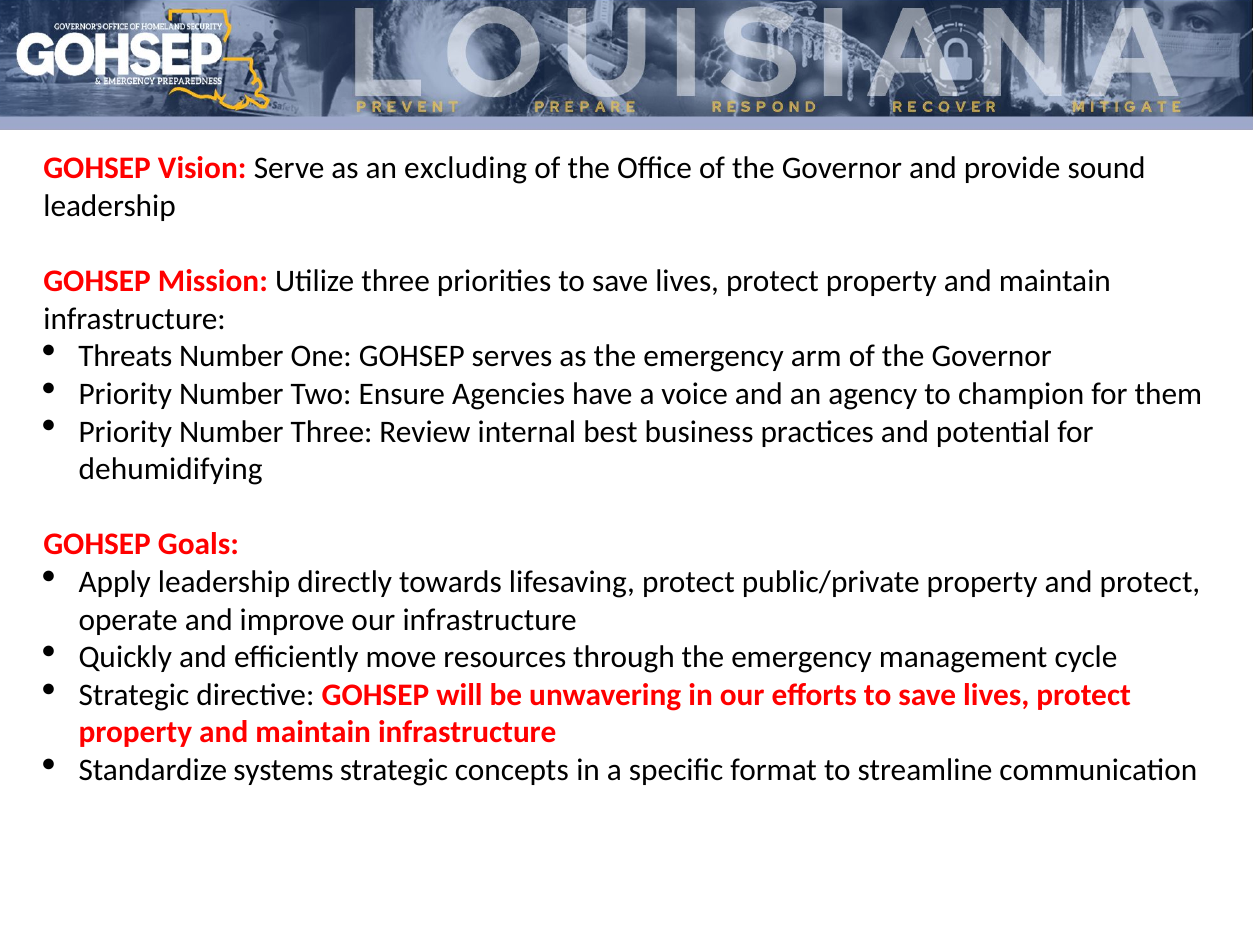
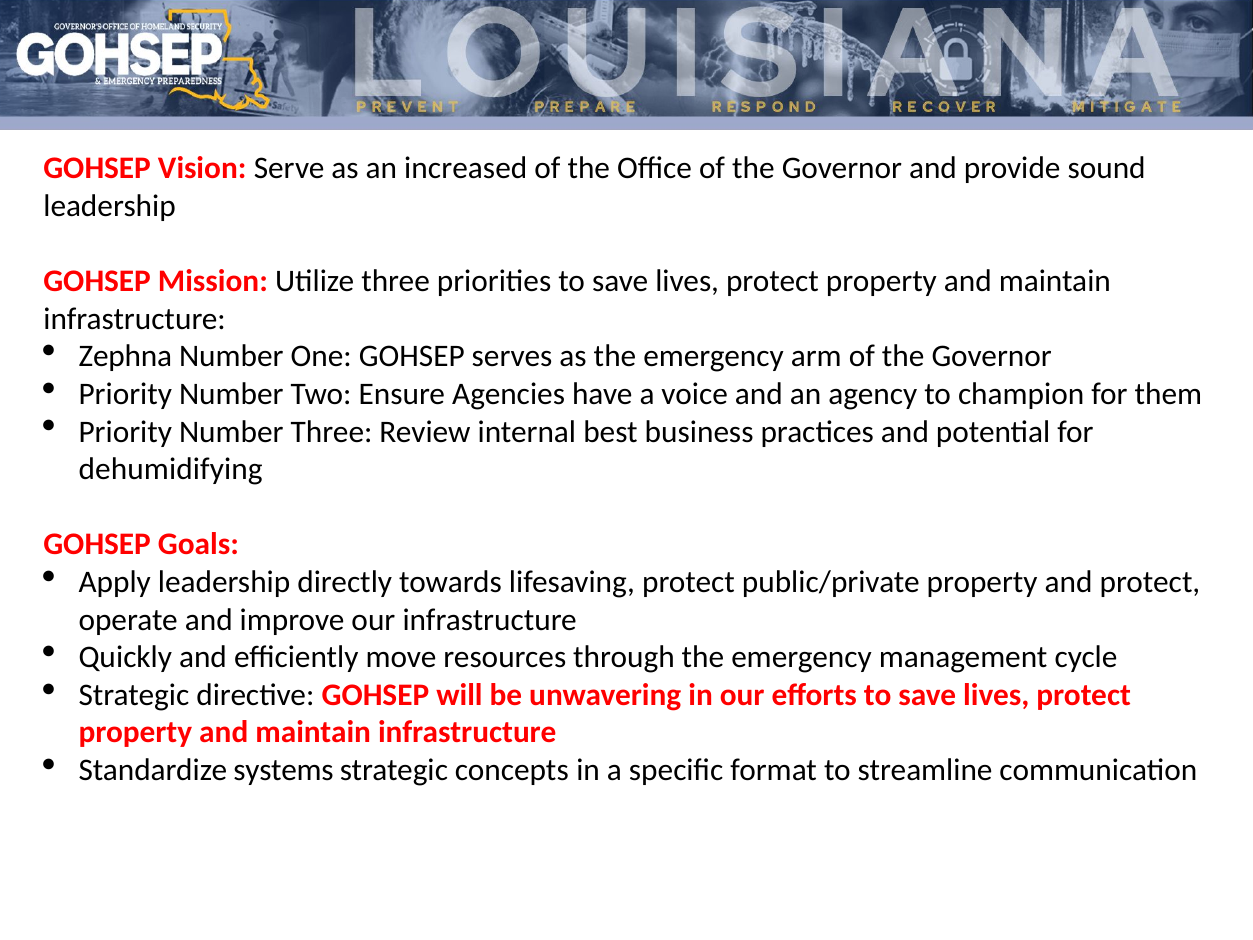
excluding: excluding -> increased
Threats: Threats -> Zephna
